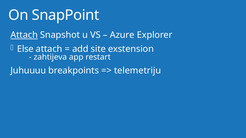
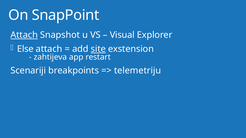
Azure: Azure -> Visual
site underline: none -> present
Juhuuuu: Juhuuuu -> Scenariji
